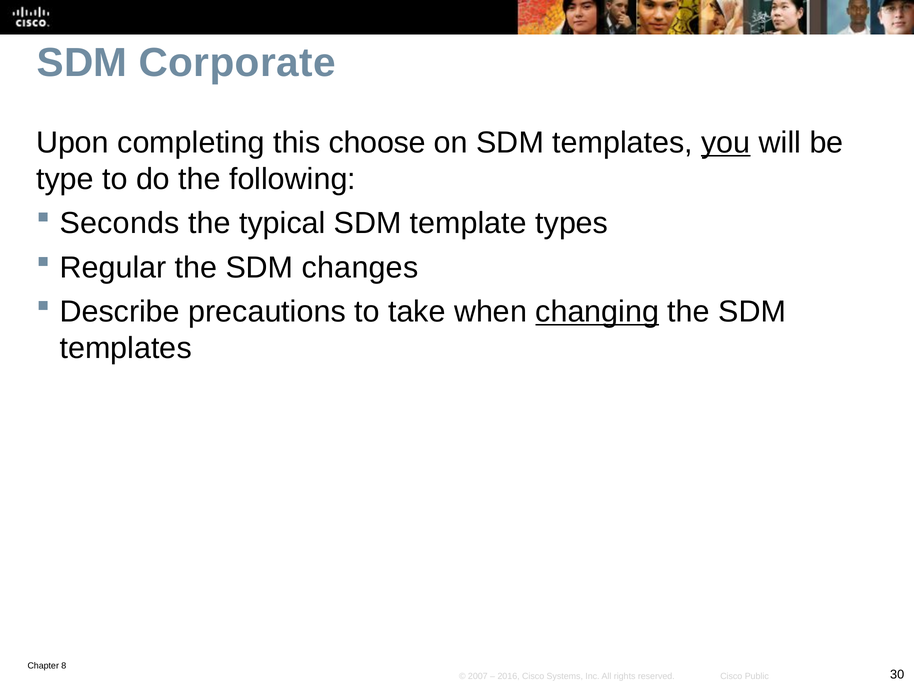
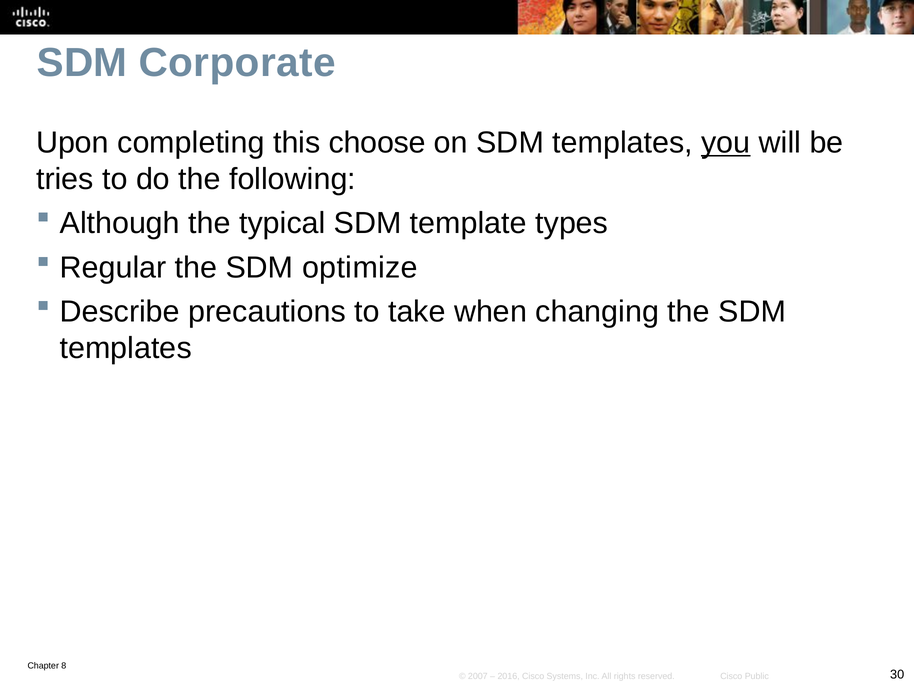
type: type -> tries
Seconds: Seconds -> Although
changes: changes -> optimize
changing underline: present -> none
